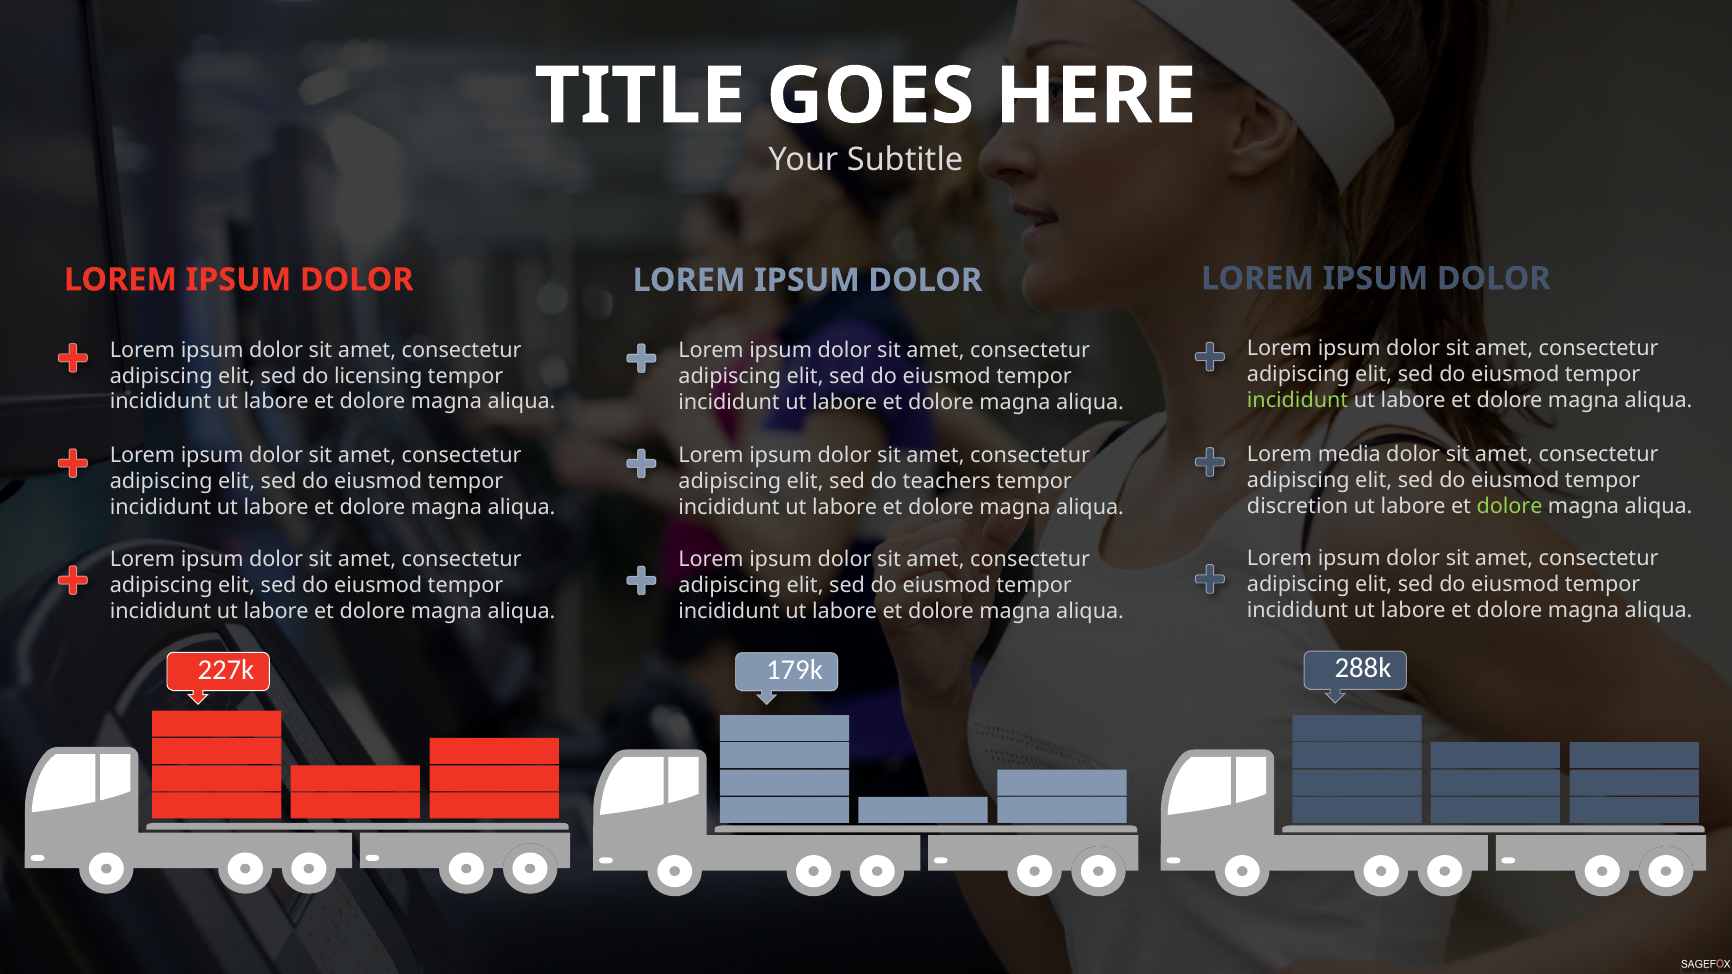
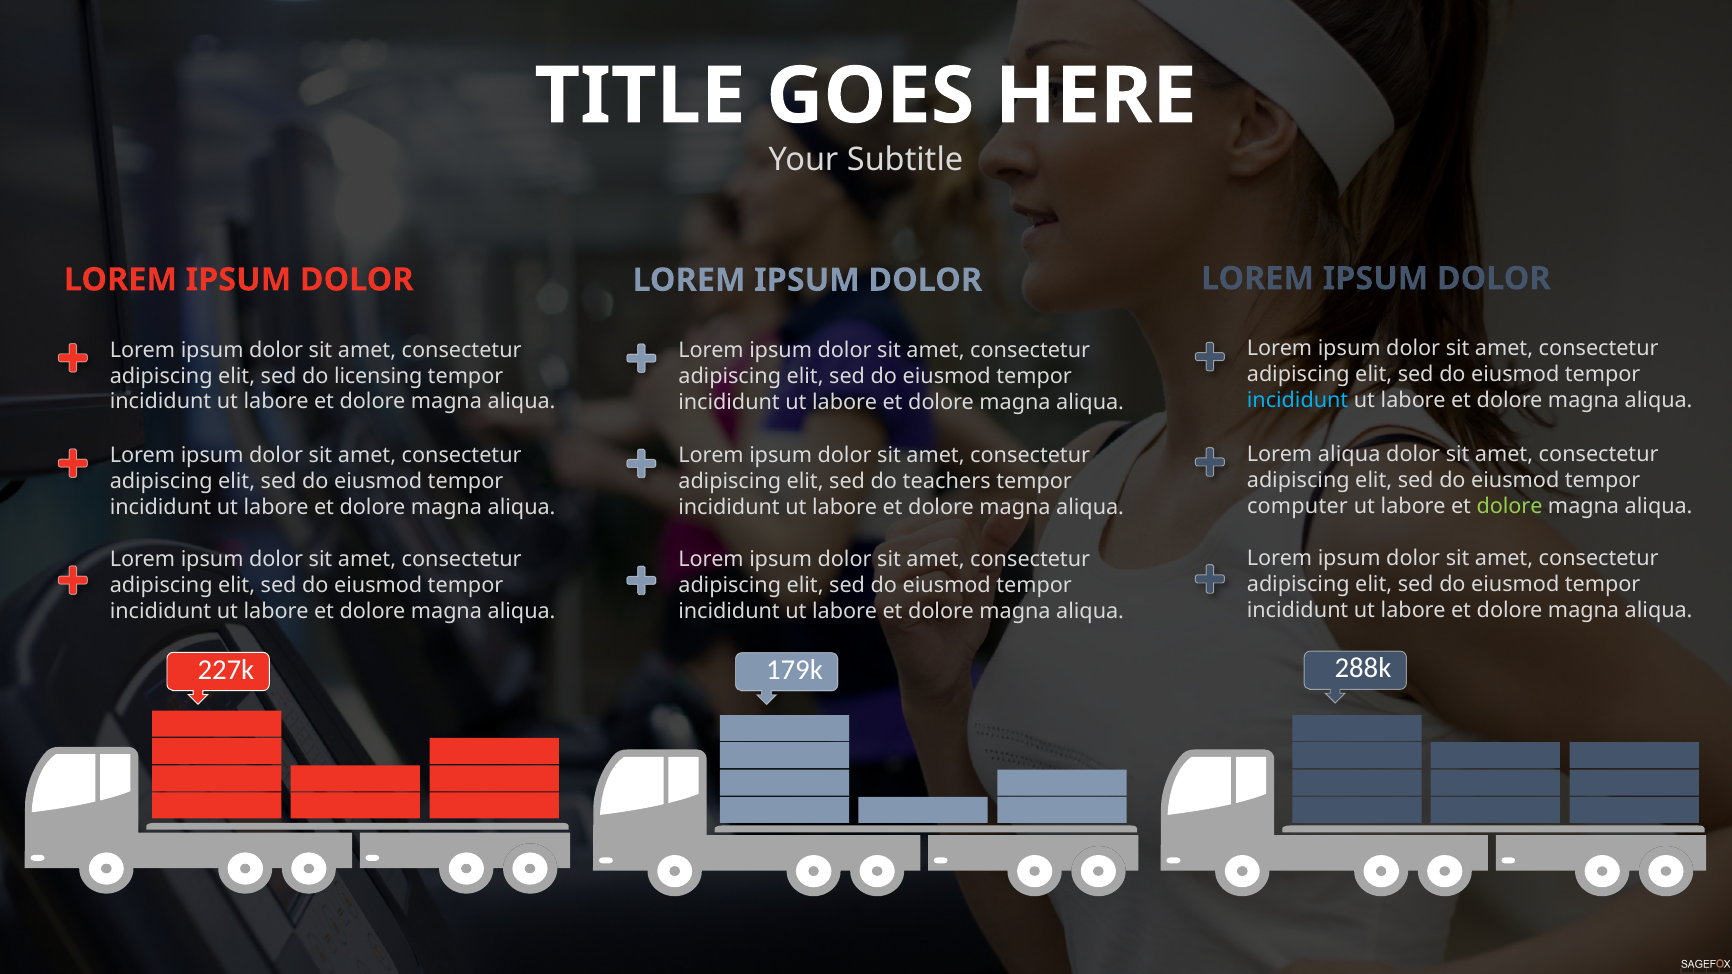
incididunt at (1298, 401) colour: light green -> light blue
Lorem media: media -> aliqua
discretion: discretion -> computer
